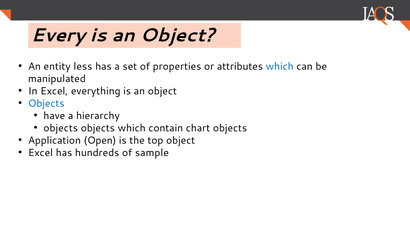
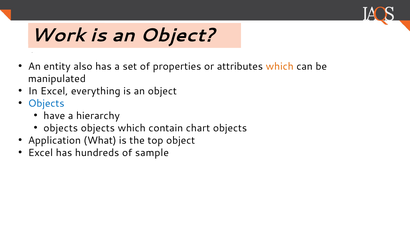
Every: Every -> Work
less: less -> also
which at (280, 66) colour: blue -> orange
Open: Open -> What
